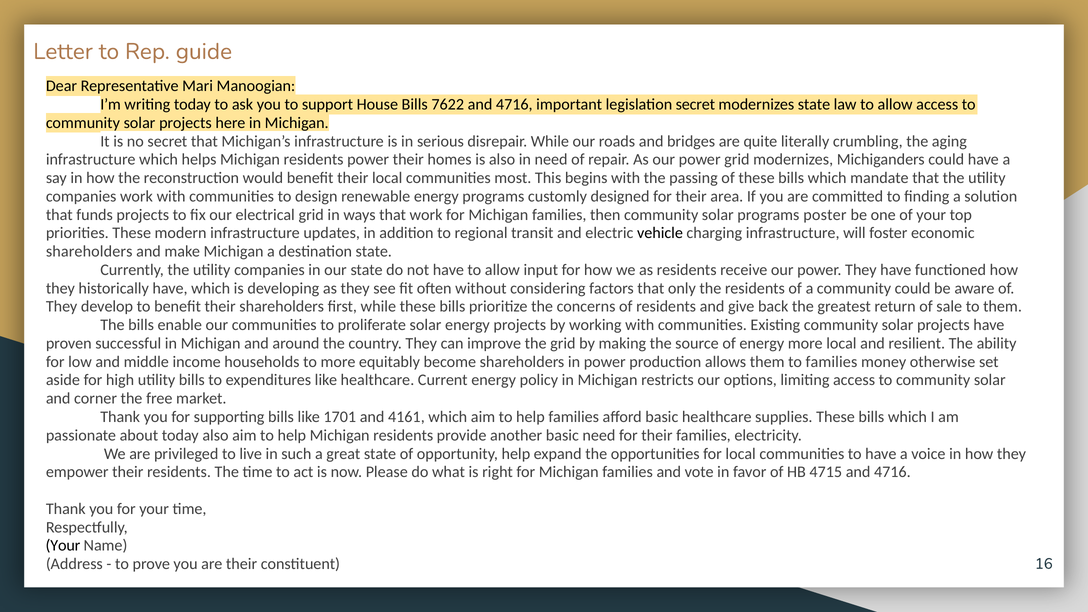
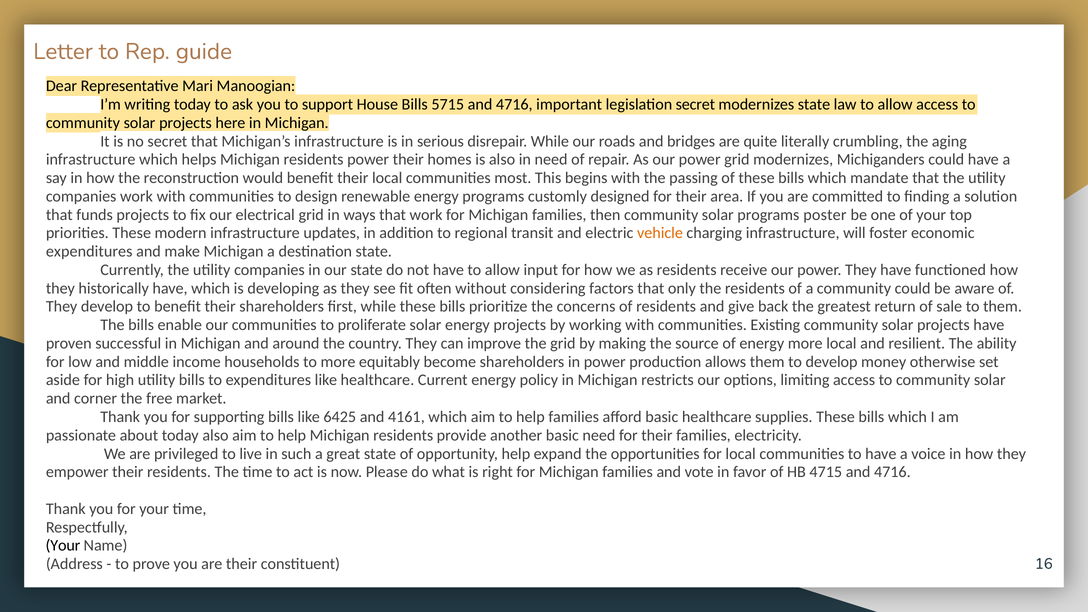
7622: 7622 -> 5715
vehicle colour: black -> orange
shareholders at (89, 252): shareholders -> expenditures
to families: families -> develop
1701: 1701 -> 6425
